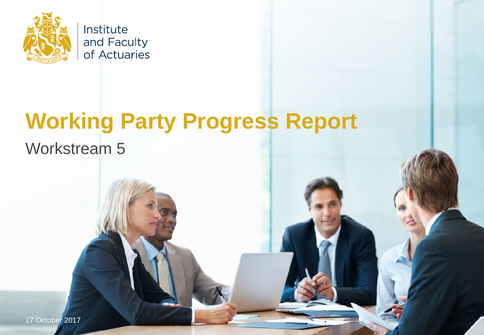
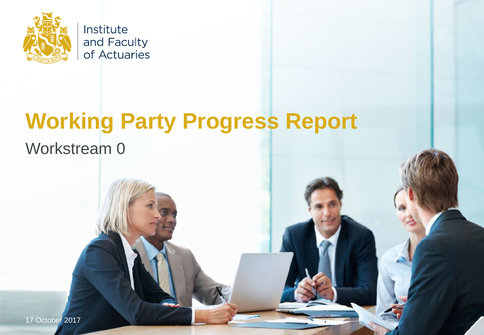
5: 5 -> 0
